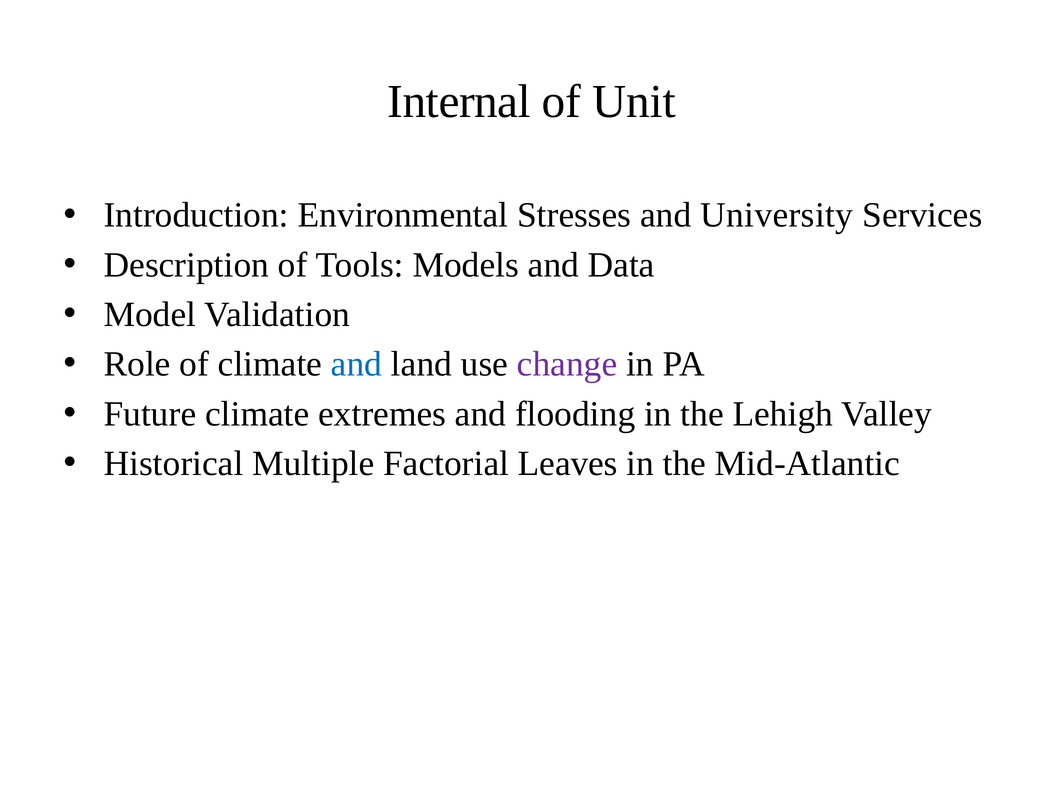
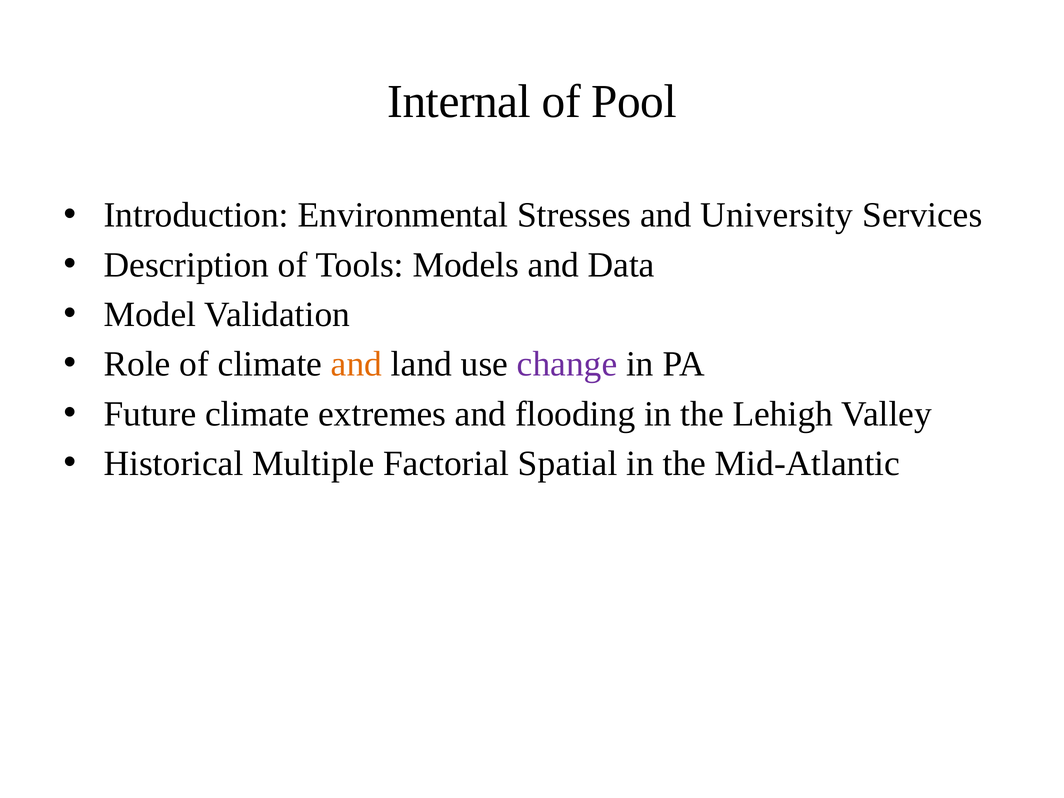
Unit: Unit -> Pool
and at (357, 364) colour: blue -> orange
Leaves: Leaves -> Spatial
